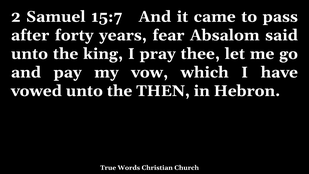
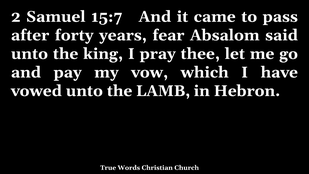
THEN: THEN -> LAMB
